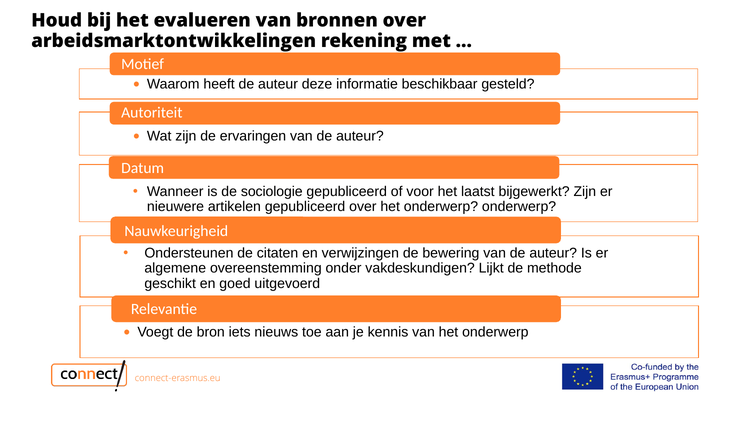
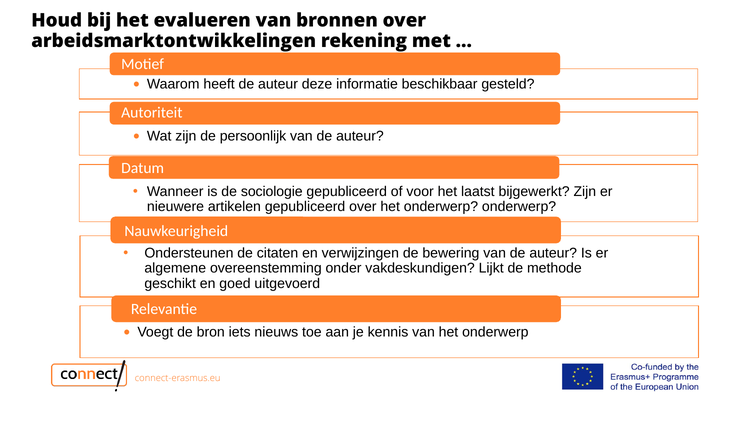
ervaringen: ervaringen -> persoonlijk
